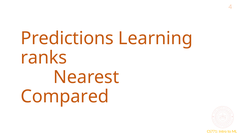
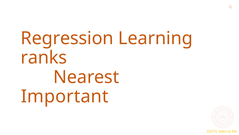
Predictions: Predictions -> Regression
Compared: Compared -> Important
